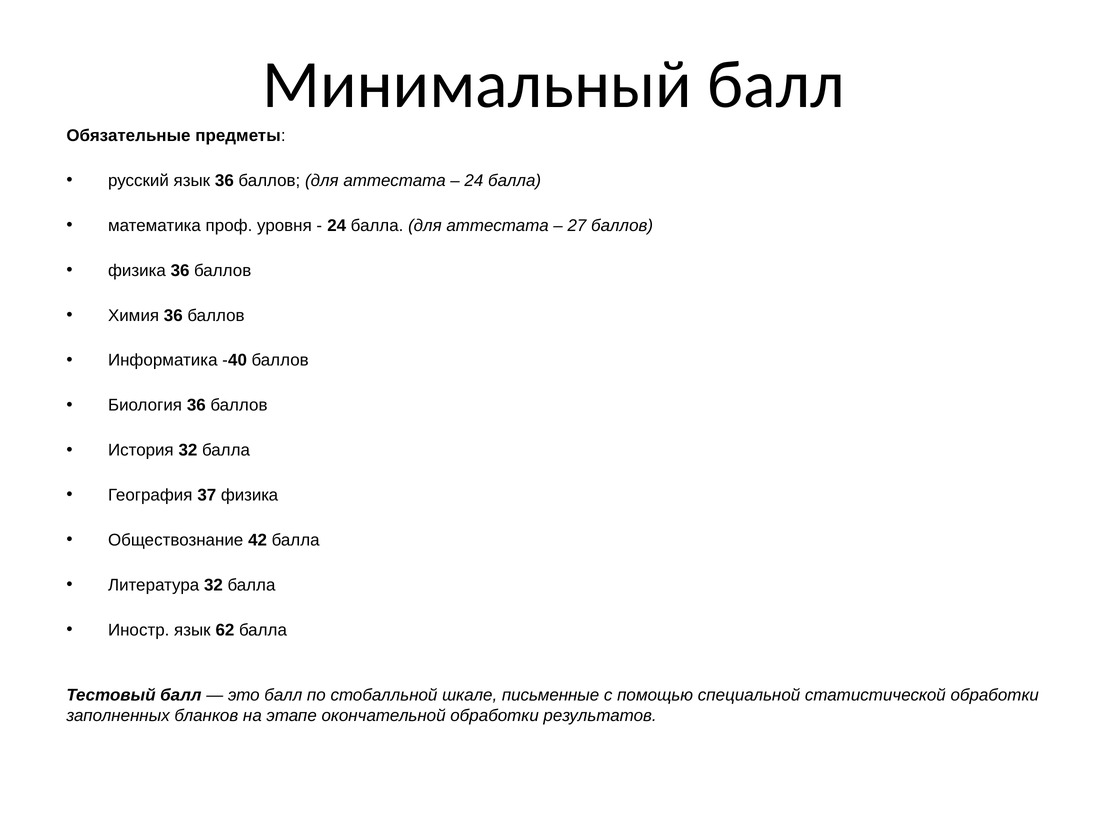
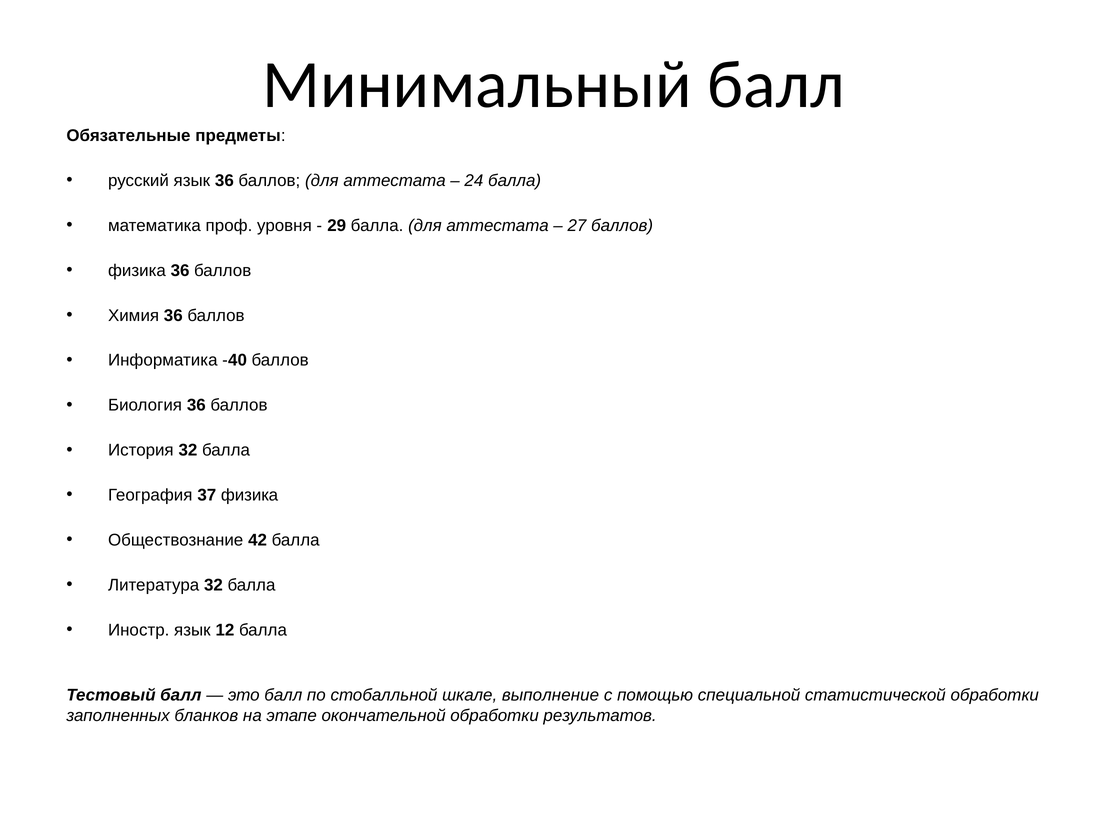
24 at (337, 226): 24 -> 29
62: 62 -> 12
письменные: письменные -> выполнение
